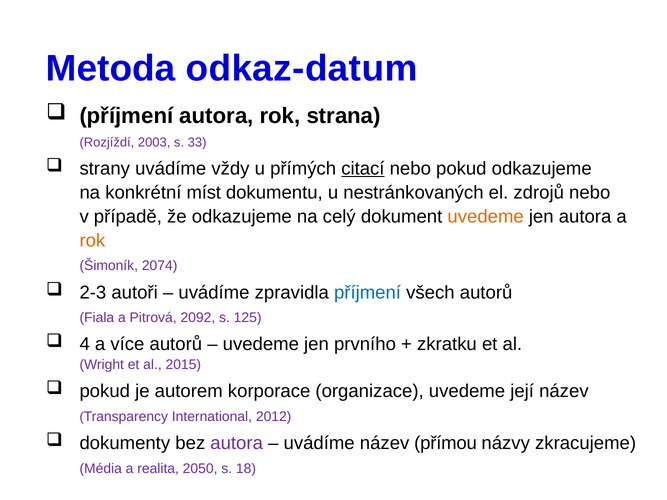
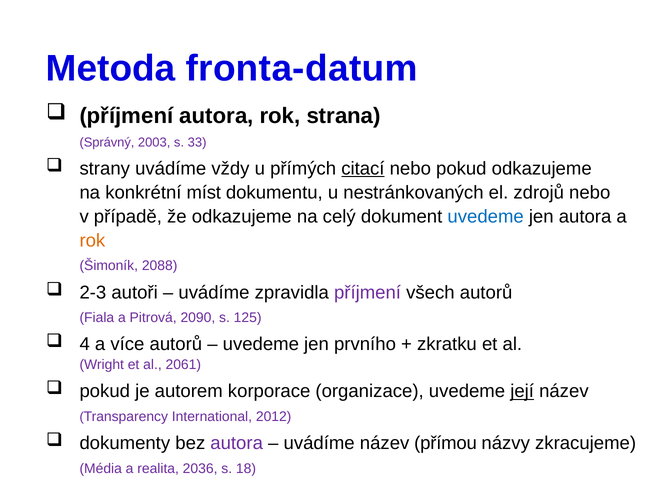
odkaz-datum: odkaz-datum -> fronta-datum
Rozjíždí: Rozjíždí -> Správný
uvedeme at (486, 217) colour: orange -> blue
2074: 2074 -> 2088
příjmení at (367, 293) colour: blue -> purple
2092: 2092 -> 2090
2015: 2015 -> 2061
její underline: none -> present
2050: 2050 -> 2036
